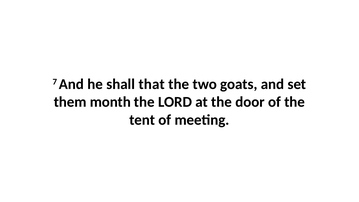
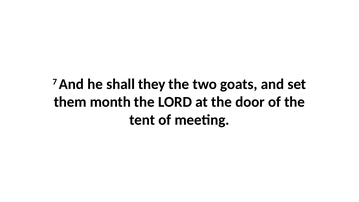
that: that -> they
